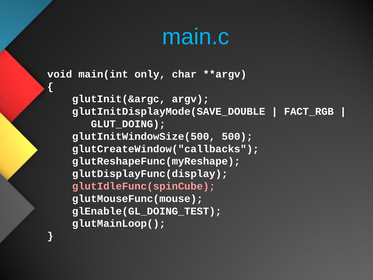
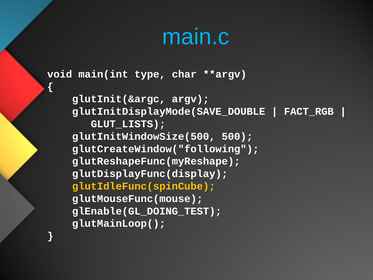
only: only -> type
GLUT_DOING: GLUT_DOING -> GLUT_LISTS
glutCreateWindow("callbacks: glutCreateWindow("callbacks -> glutCreateWindow("following
glutIdleFunc(spinCube colour: pink -> yellow
